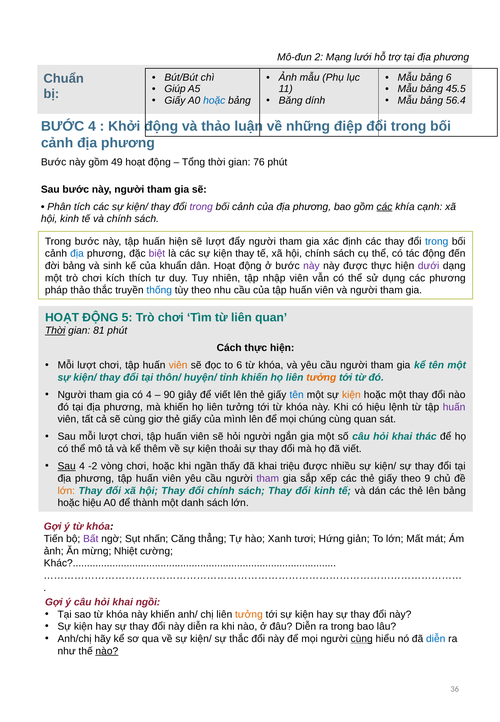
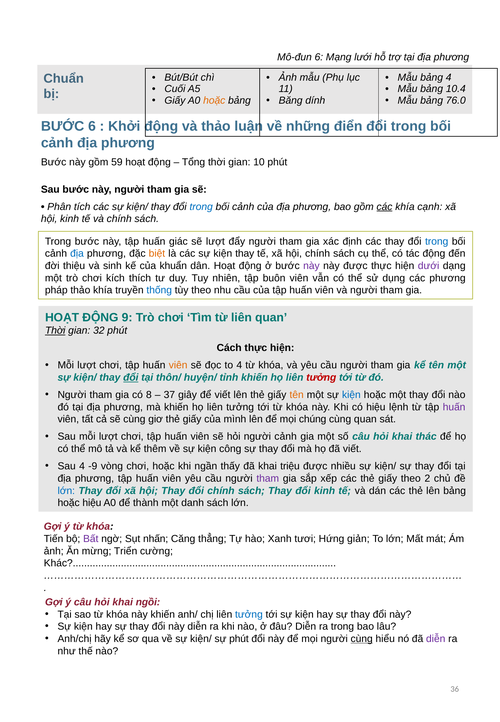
Mô-đun 2: 2 -> 6
bảng 6: 6 -> 4
Giúp: Giúp -> Cuối
45.5: 45.5 -> 10.4
hoặc at (214, 100) colour: blue -> orange
56.4: 56.4 -> 76.0
BƯỚC 4: 4 -> 6
điệp: điệp -> điển
49: 49 -> 59
76: 76 -> 10
trong at (201, 207) colour: purple -> blue
huấn hiện: hiện -> giác
biệt colour: purple -> orange
đời bảng: bảng -> thiệu
nhập: nhập -> buôn
thảo thắc: thắc -> khía
5: 5 -> 9
81: 81 -> 32
to 6: 6 -> 4
đổi at (131, 378) underline: none -> present
tưởng at (321, 378) colour: orange -> red
có 4: 4 -> 8
90: 90 -> 37
tên at (297, 395) colour: blue -> orange
kiện at (351, 395) colour: orange -> blue
người ngắn: ngắn -> cảnh
thoải: thoải -> công
Sau at (67, 466) underline: present -> none
-2: -2 -> -9
9: 9 -> 2
lớn at (66, 491) colour: orange -> blue
Nhiệt: Nhiệt -> Triển
tưởng at (249, 615) colour: orange -> blue
sự thắc: thắc -> phút
diễn at (436, 639) colour: blue -> purple
nào at (107, 651) underline: present -> none
